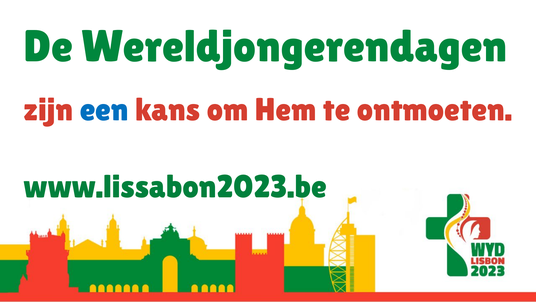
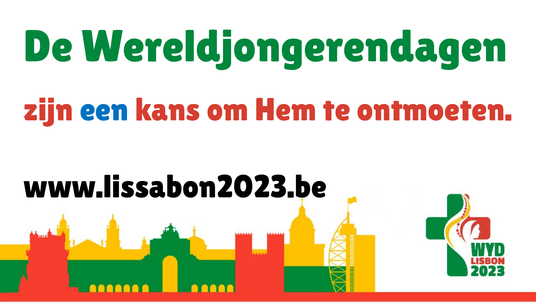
www.lissabon2023.be colour: green -> black
